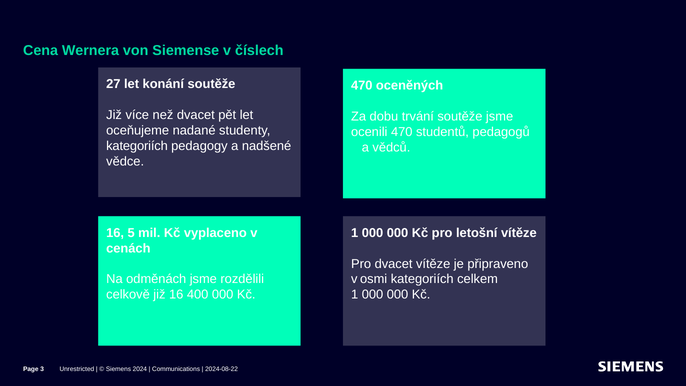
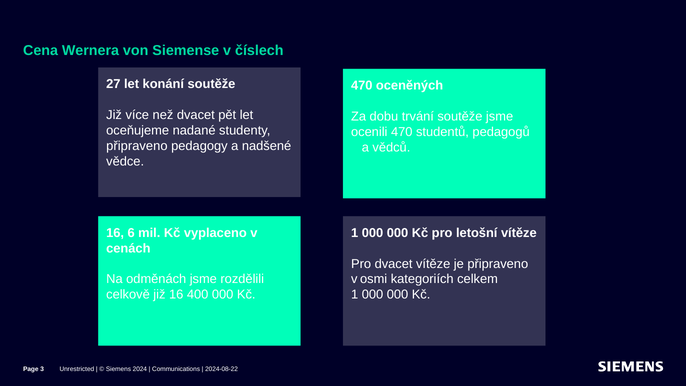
kategoriích at (137, 146): kategoriích -> připraveno
5: 5 -> 6
